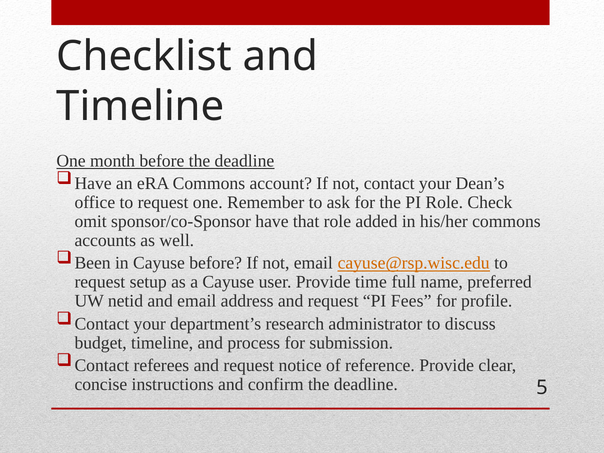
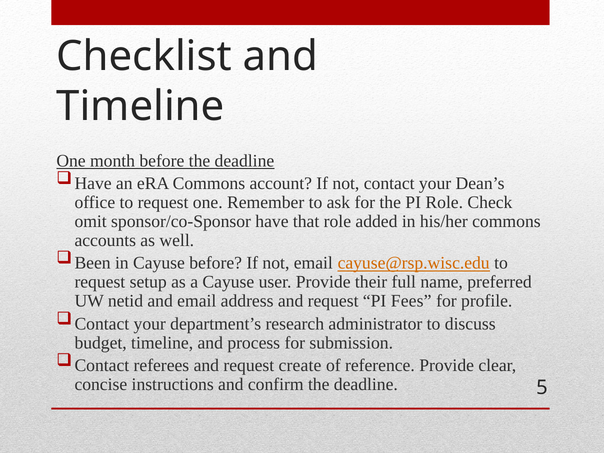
time: time -> their
notice: notice -> create
